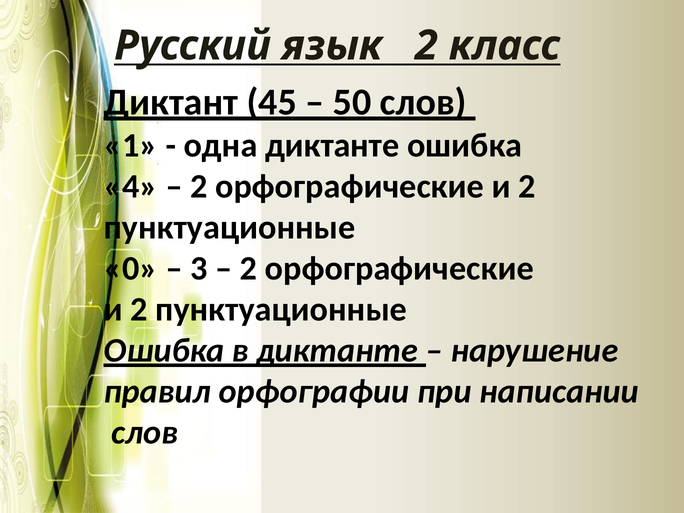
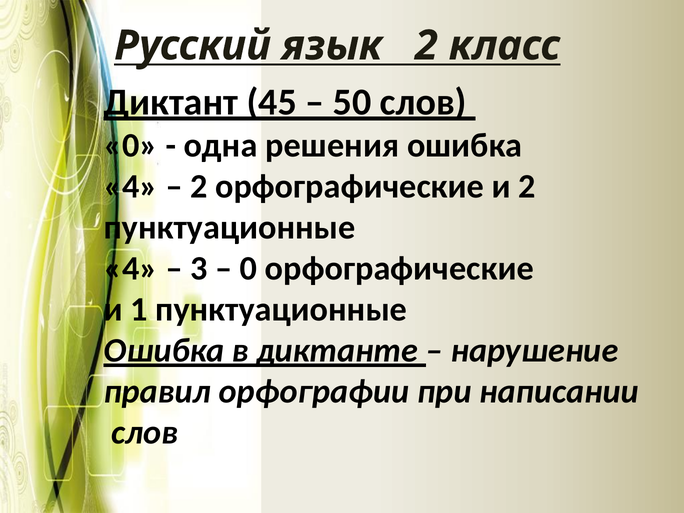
1 at (131, 145): 1 -> 0
одна диктанте: диктанте -> решения
0 at (131, 268): 0 -> 4
2 at (249, 268): 2 -> 0
2 at (139, 309): 2 -> 1
